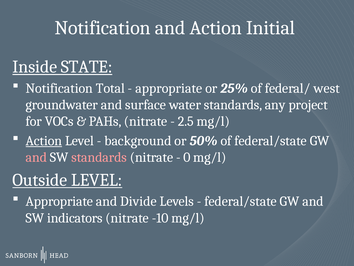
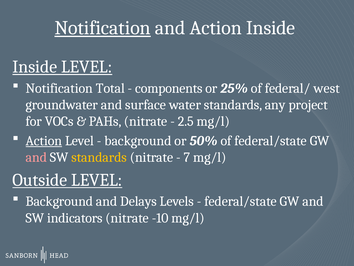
Notification at (103, 28) underline: none -> present
Action Initial: Initial -> Inside
Inside STATE: STATE -> LEVEL
appropriate at (169, 88): appropriate -> components
standards at (99, 157) colour: pink -> yellow
0: 0 -> 7
Appropriate at (59, 201): Appropriate -> Background
Divide: Divide -> Delays
